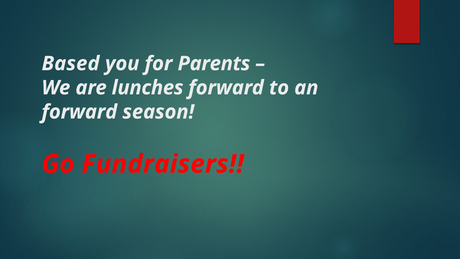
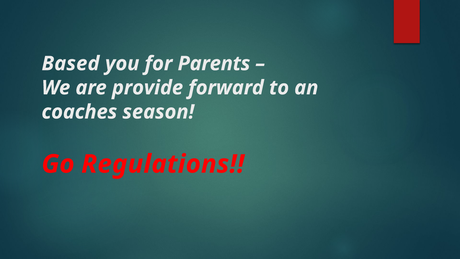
lunches: lunches -> provide
forward at (79, 112): forward -> coaches
Fundraisers: Fundraisers -> Regulations
